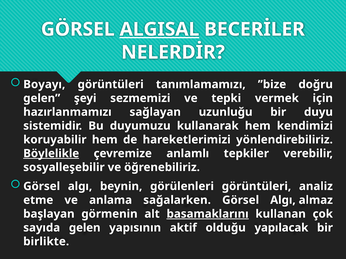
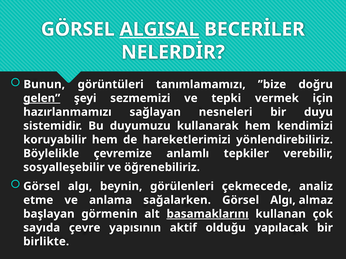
Boyayı: Boyayı -> Bunun
gelen at (42, 98) underline: none -> present
uzunluğu: uzunluğu -> nesneleri
Böylelikle underline: present -> none
görülenleri görüntüleri: görüntüleri -> çekmecede
sayıda gelen: gelen -> çevre
